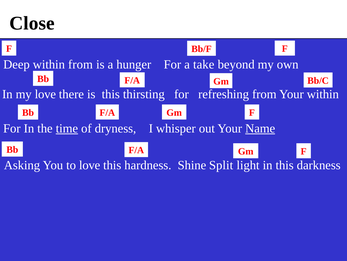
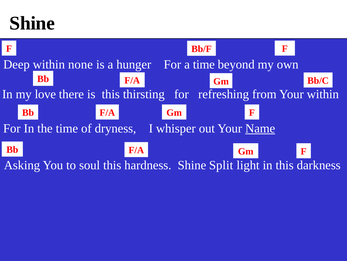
Close at (32, 23): Close -> Shine
within from: from -> none
a take: take -> time
time at (67, 128) underline: present -> none
to love: love -> soul
